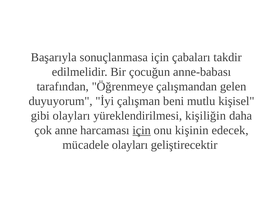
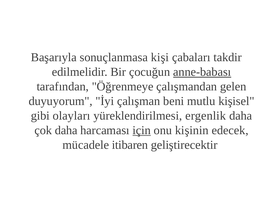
sonuçlanmasa için: için -> kişi
anne-babası underline: none -> present
kişiliğin: kişiliğin -> ergenlik
çok anne: anne -> daha
mücadele olayları: olayları -> itibaren
